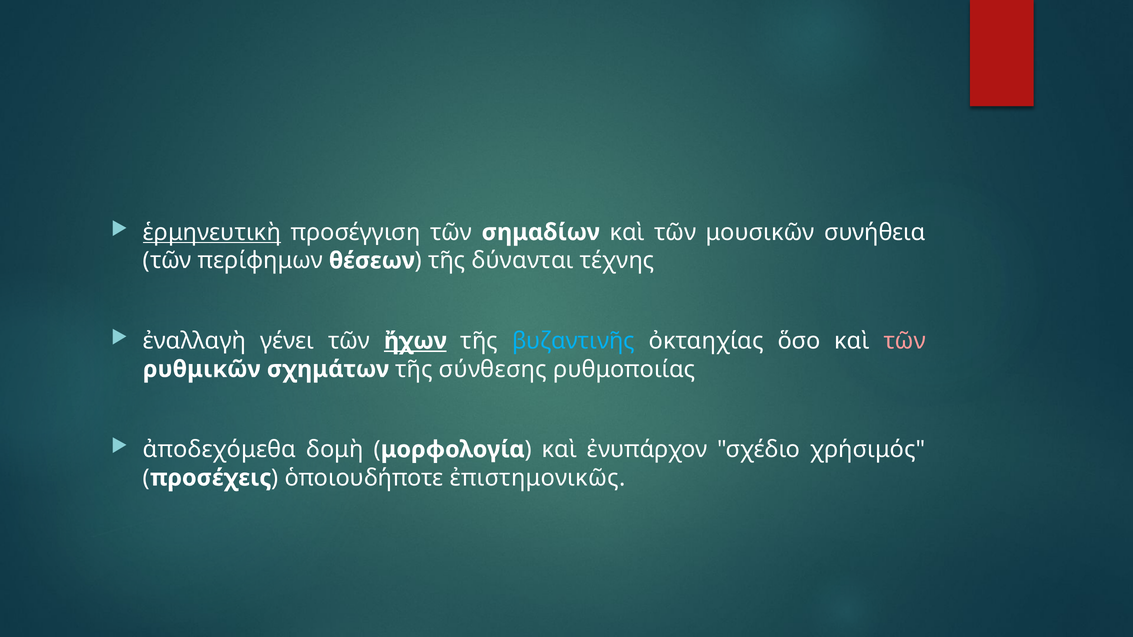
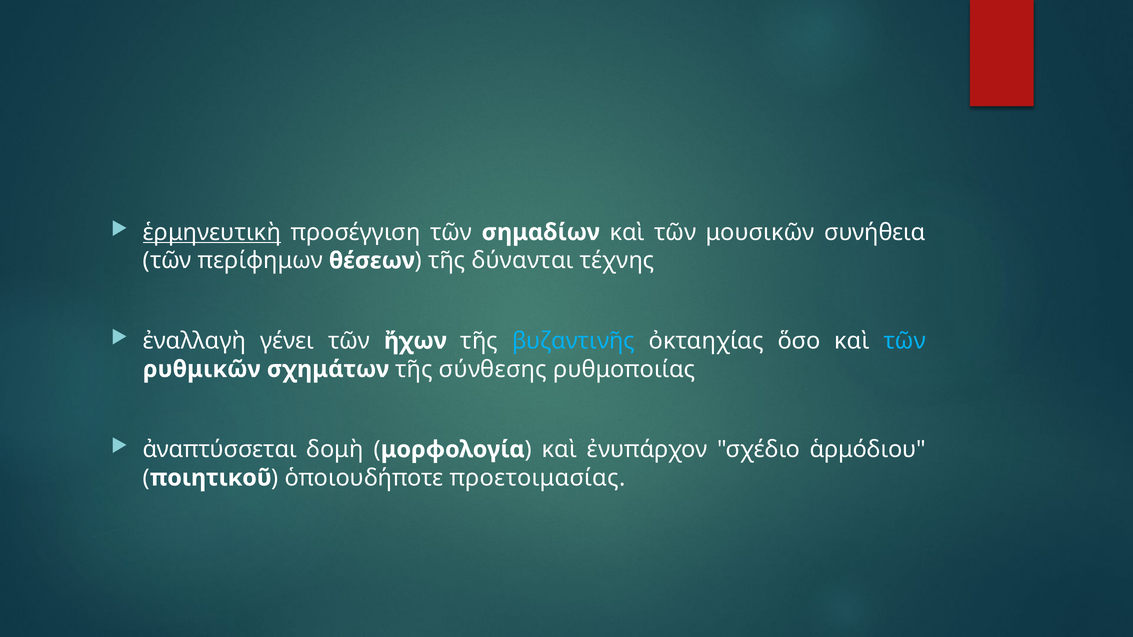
ἤχων underline: present -> none
τῶν at (905, 341) colour: pink -> light blue
ἀποδεχόμεθα: ἀποδεχόμεθα -> ἀναπτύσσεται
χρήσιμός: χρήσιμός -> ἁρμόδιου
προσέχεις: προσέχεις -> ποιητικοῦ
ἐπιστημονικῶς: ἐπιστημονικῶς -> προετοιμασίας
